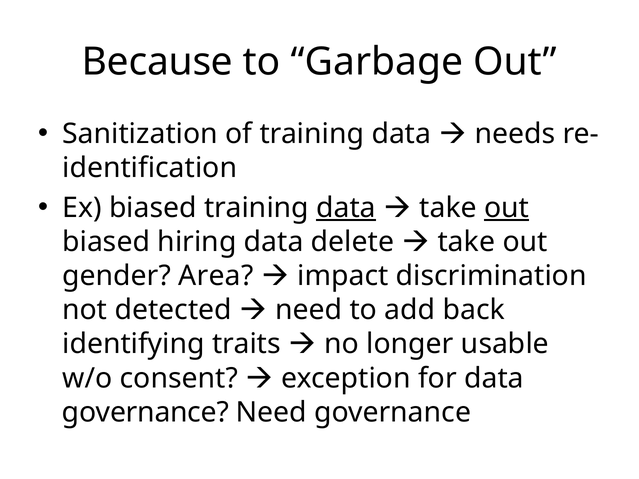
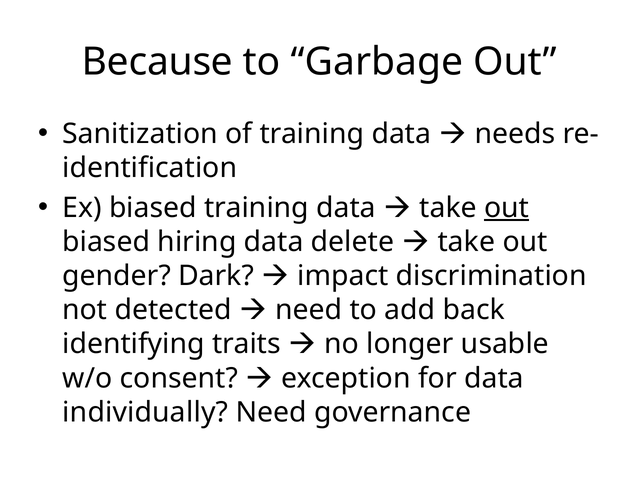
data at (346, 208) underline: present -> none
Area: Area -> Dark
governance at (145, 412): governance -> individually
